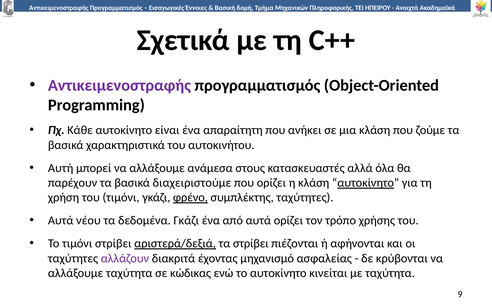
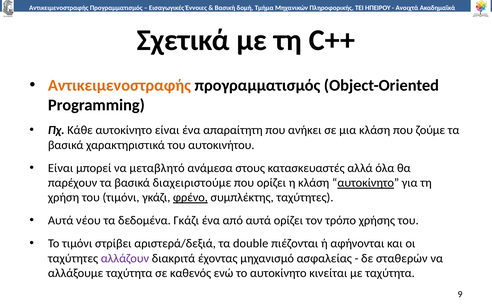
Αντικειμενοστραφής at (119, 85) colour: purple -> orange
Αυτή at (61, 168): Αυτή -> Είναι
μπορεί να αλλάξουμε: αλλάξουμε -> μεταβλητό
αριστερά/δεξιά underline: present -> none
τα στρίβει: στρίβει -> double
κρύβονται: κρύβονται -> σταθερών
κώδικας: κώδικας -> καθενός
